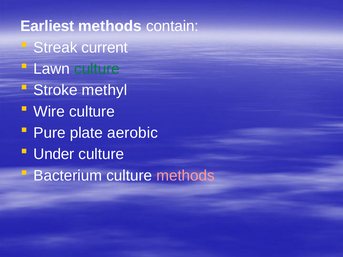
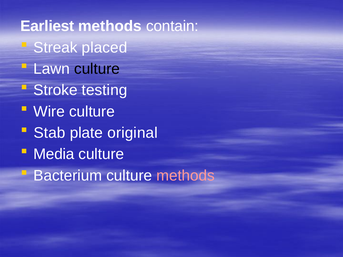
current: current -> placed
culture at (97, 69) colour: green -> black
methyl: methyl -> testing
Pure: Pure -> Stab
aerobic: aerobic -> original
Under: Under -> Media
